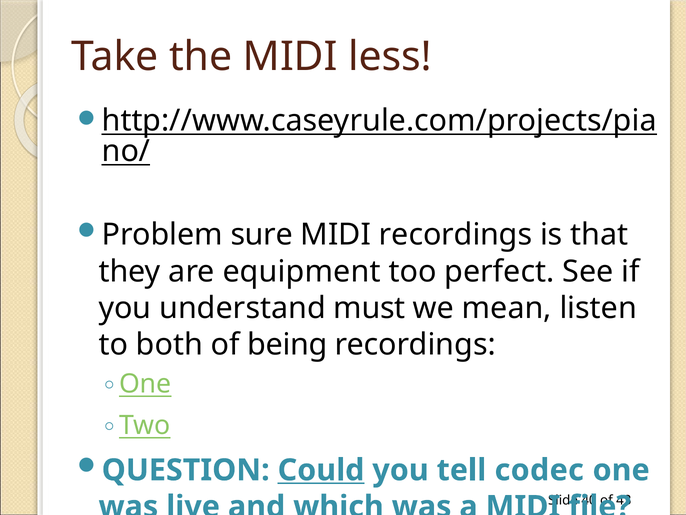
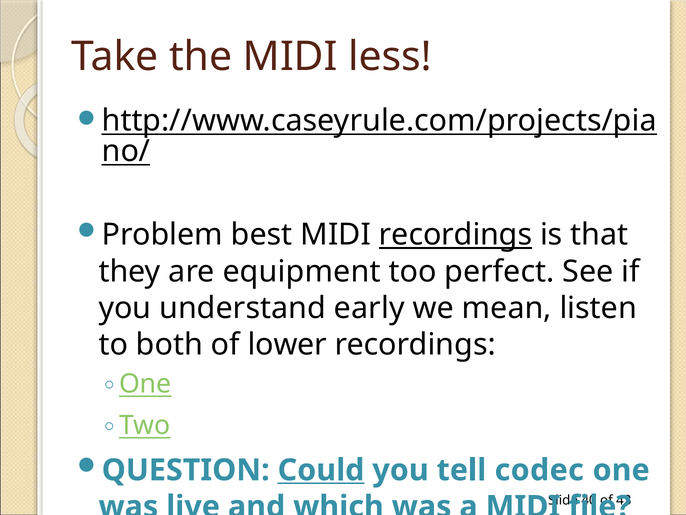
sure: sure -> best
recordings at (456, 235) underline: none -> present
must: must -> early
being: being -> lower
